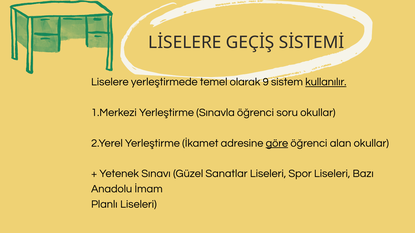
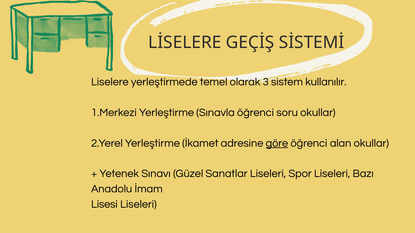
9: 9 -> 3
kullanılır underline: present -> none
Planlı: Planlı -> Lisesi
